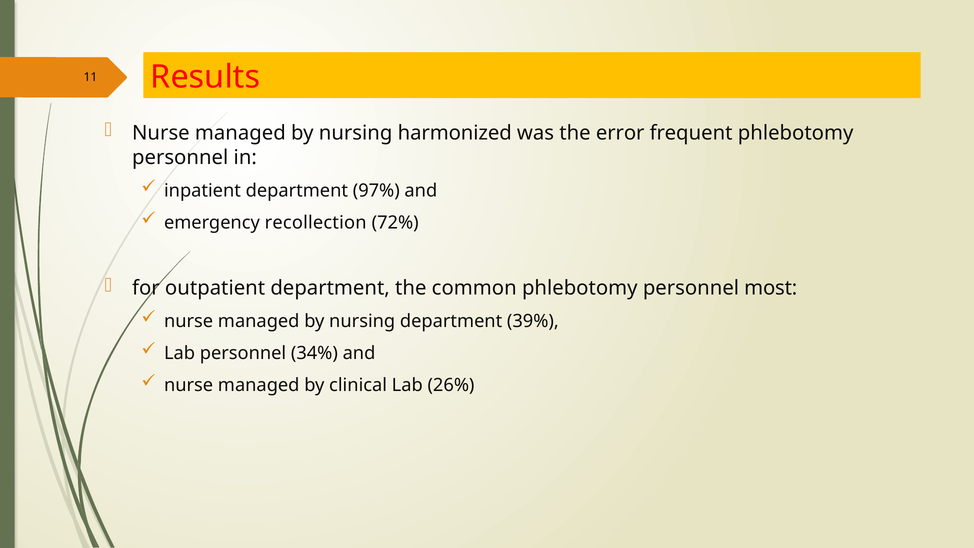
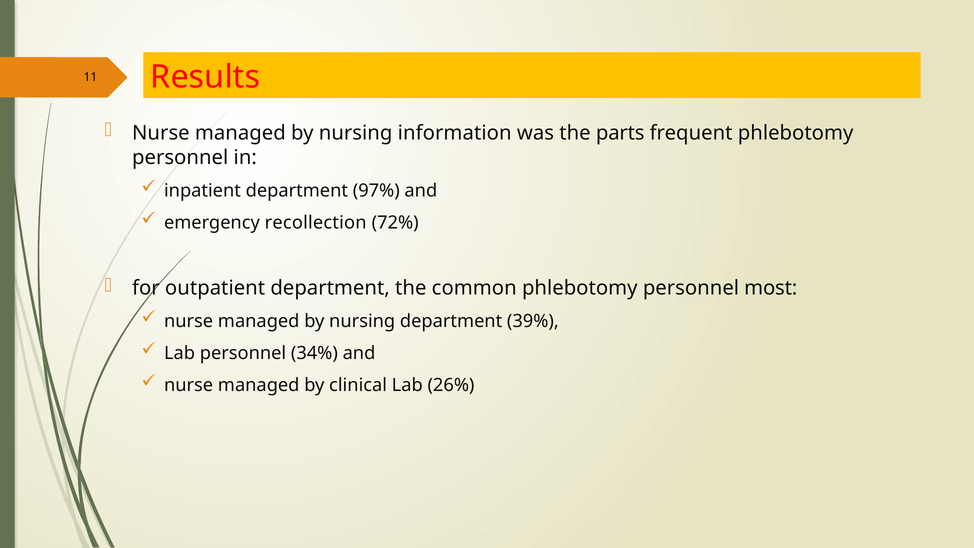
harmonized: harmonized -> information
error: error -> parts
